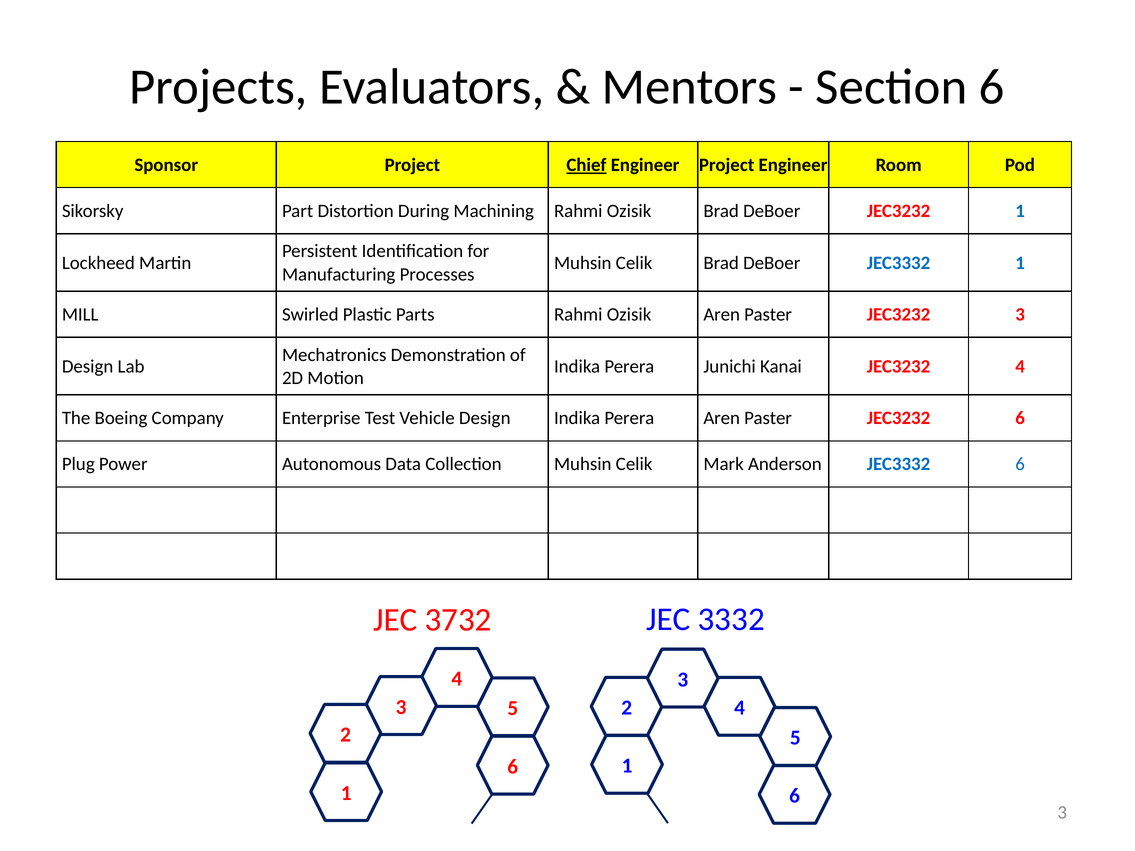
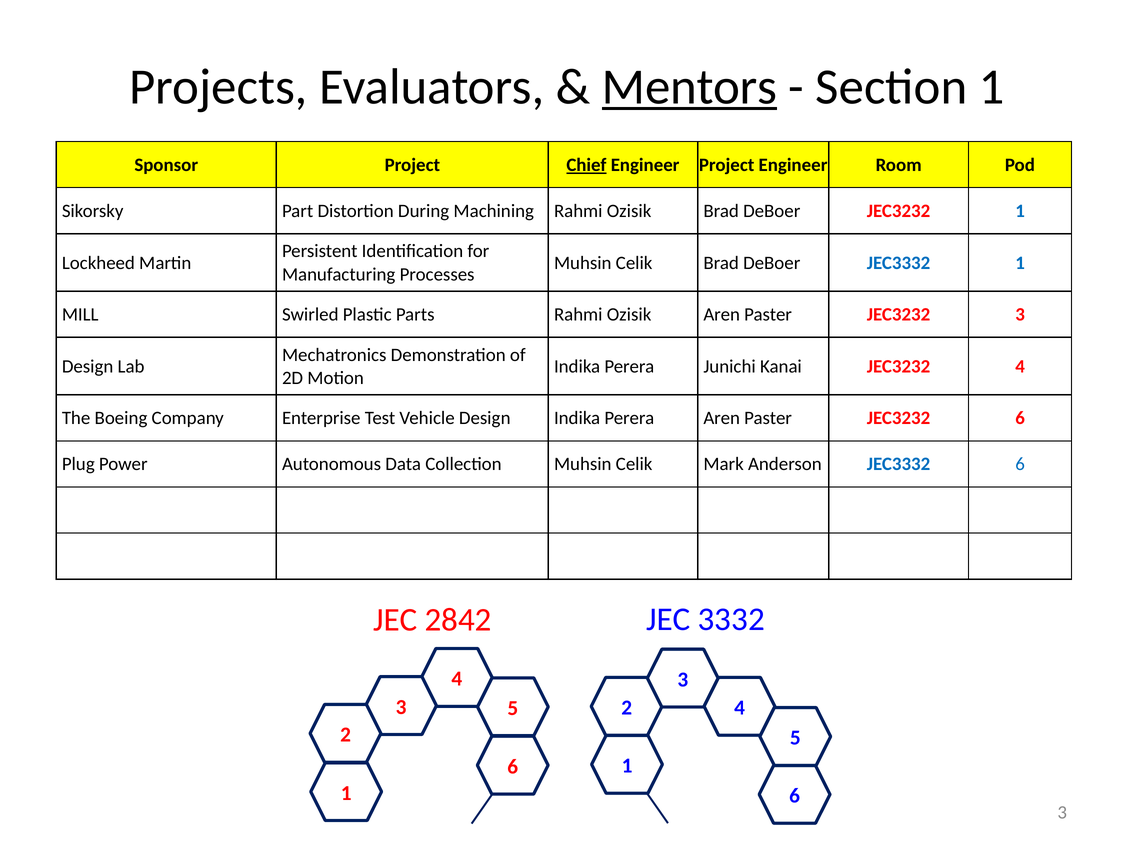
Mentors underline: none -> present
Section 6: 6 -> 1
3732: 3732 -> 2842
